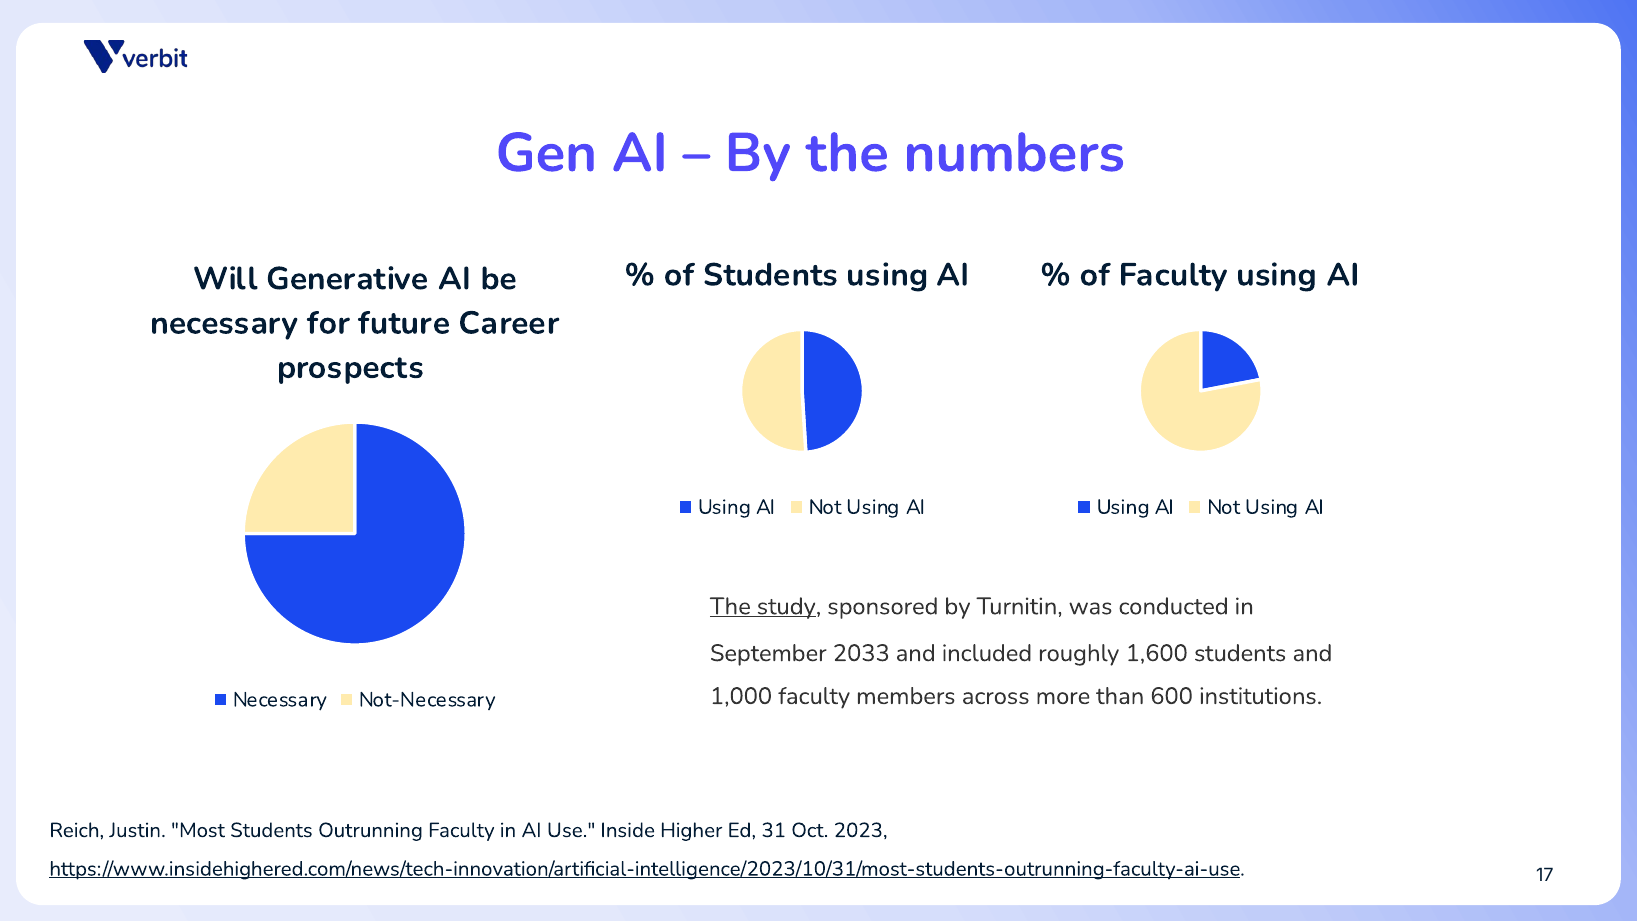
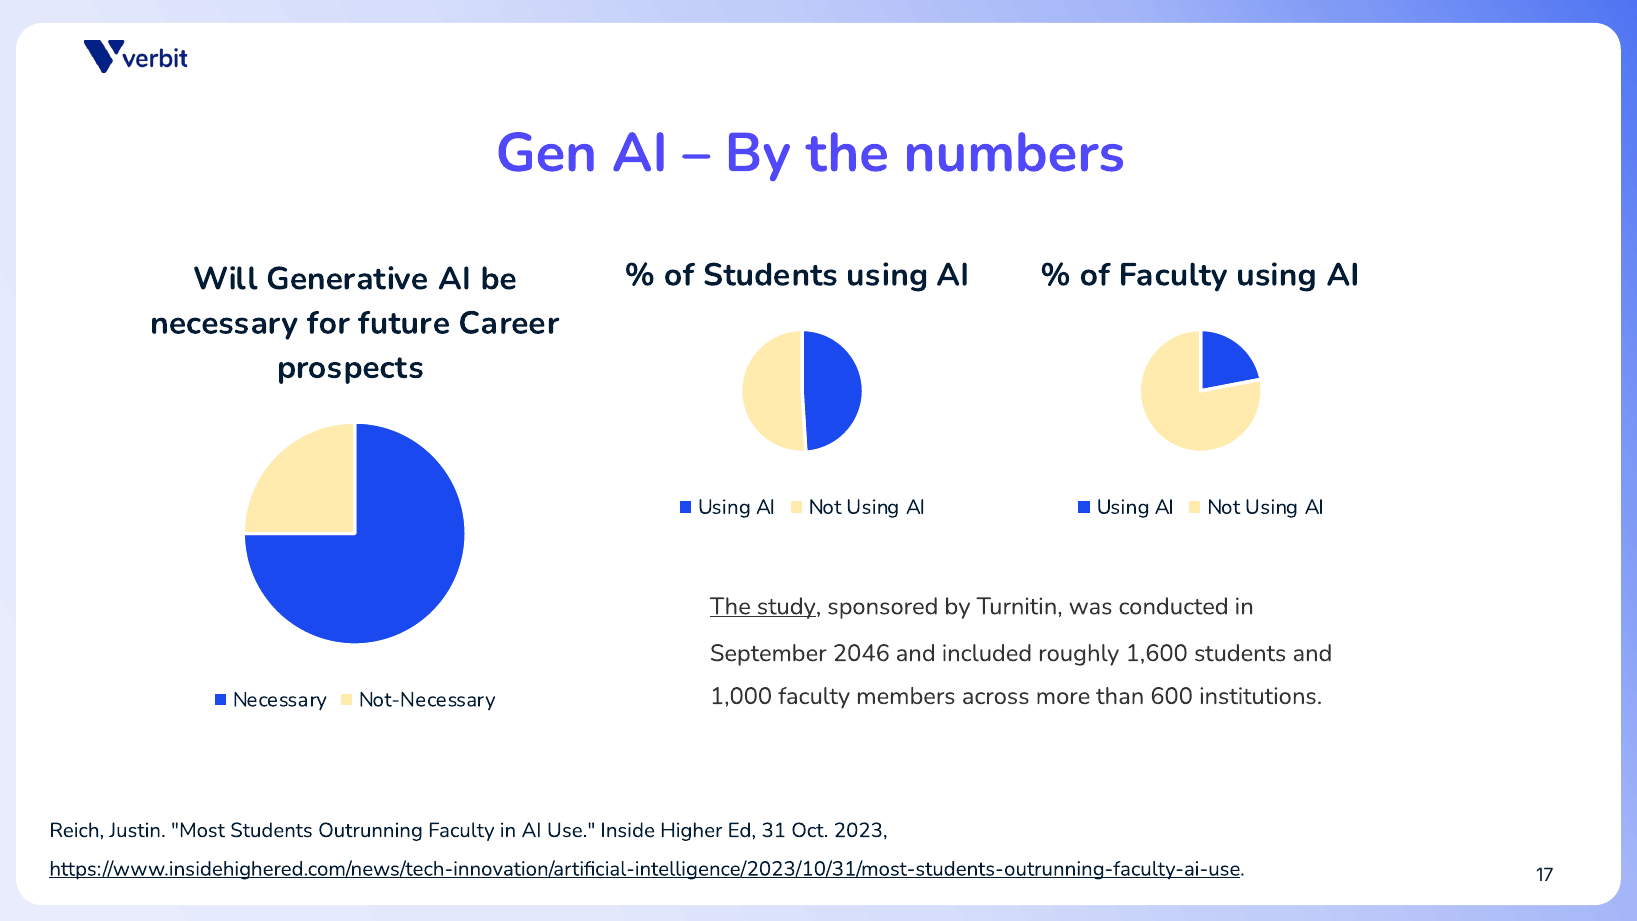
2033: 2033 -> 2046
